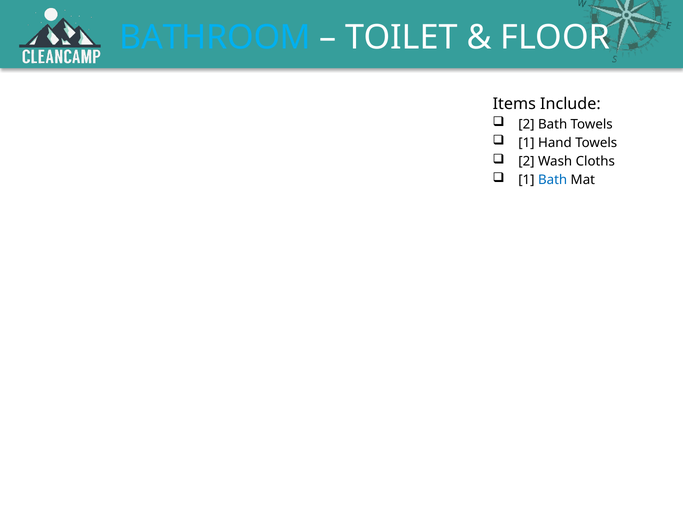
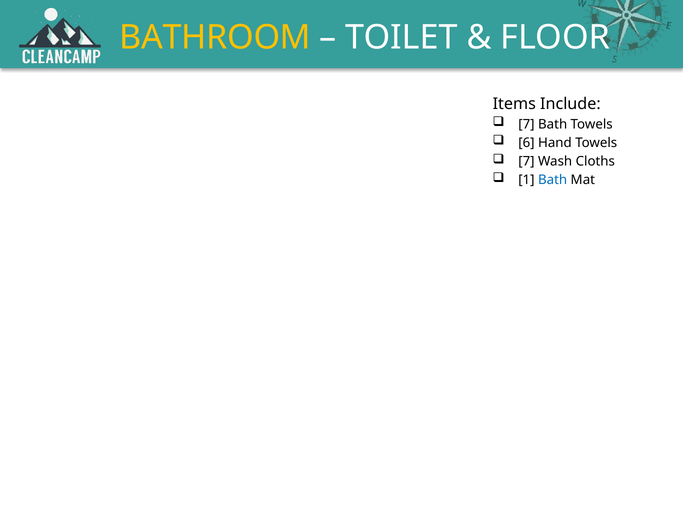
BATHROOM colour: light blue -> yellow
2 at (526, 124): 2 -> 7
1 at (526, 143): 1 -> 6
2 at (526, 161): 2 -> 7
